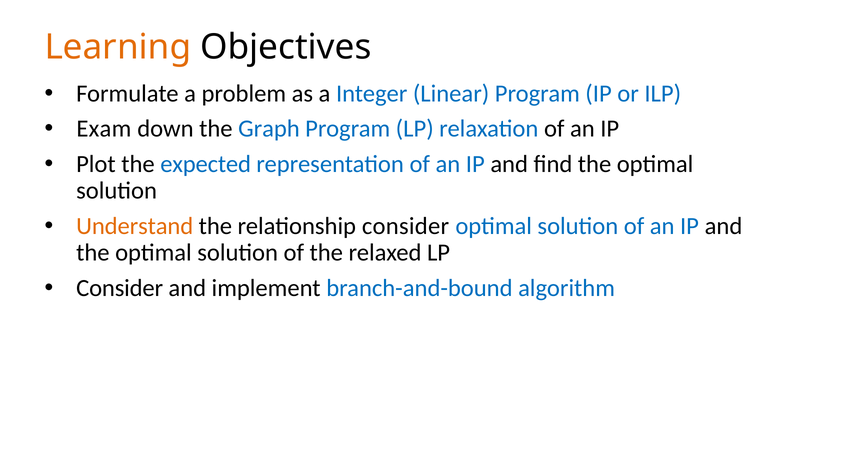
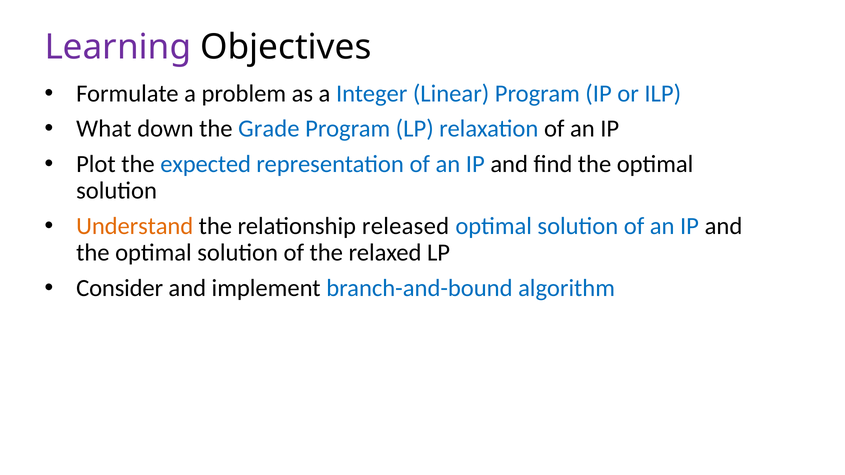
Learning colour: orange -> purple
Exam: Exam -> What
Graph: Graph -> Grade
relationship consider: consider -> released
